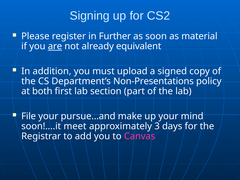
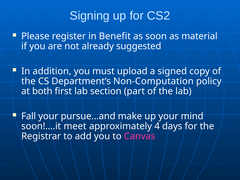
Further: Further -> Benefit
are underline: present -> none
equivalent: equivalent -> suggested
Non-Presentations: Non-Presentations -> Non-Computation
File: File -> Fall
3: 3 -> 4
